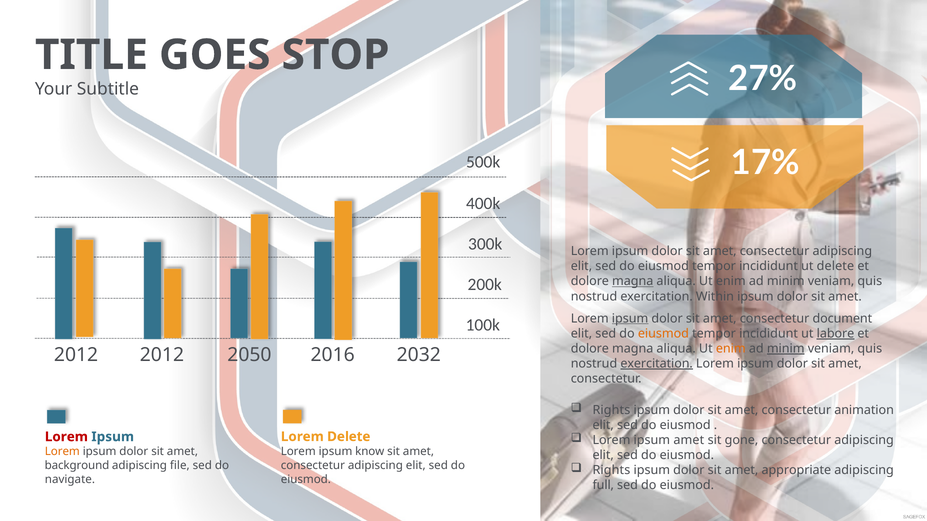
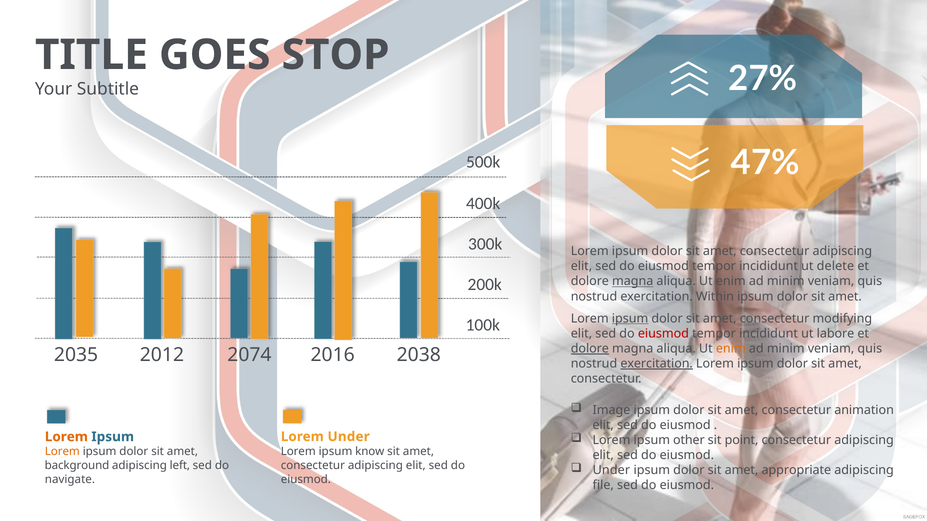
17%: 17% -> 47%
document: document -> modifying
eiusmod at (663, 334) colour: orange -> red
labore underline: present -> none
dolore at (590, 349) underline: none -> present
minim at (786, 349) underline: present -> none
2012 at (76, 355): 2012 -> 2035
2050: 2050 -> 2074
2032: 2032 -> 2038
Rights at (611, 410): Rights -> Image
ipsum amet: amet -> other
gone: gone -> point
Lorem Delete: Delete -> Under
Lorem at (66, 437) colour: red -> orange
file: file -> left
Rights at (611, 471): Rights -> Under
full: full -> file
